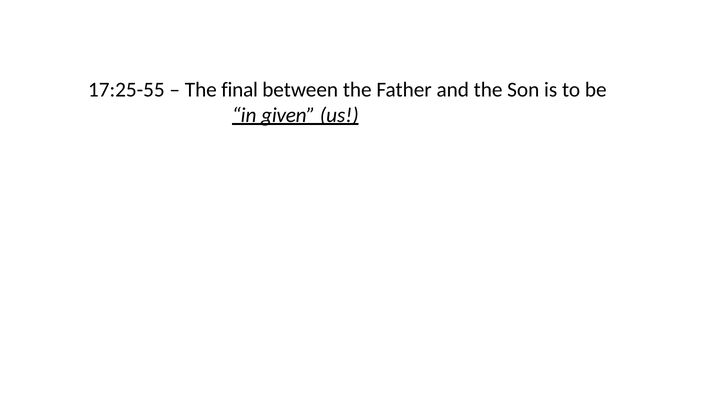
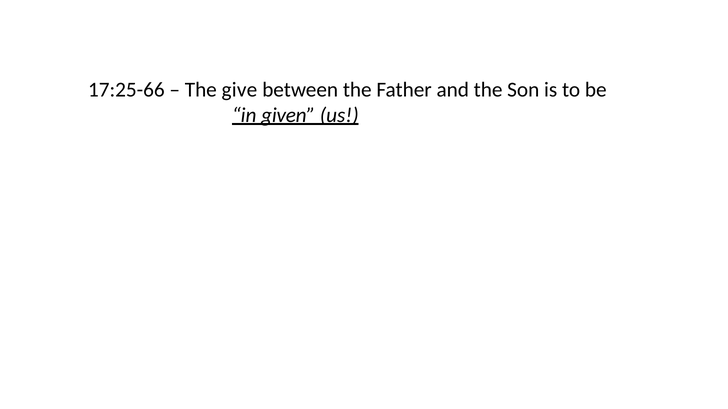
17:25-55: 17:25-55 -> 17:25-66
final: final -> give
